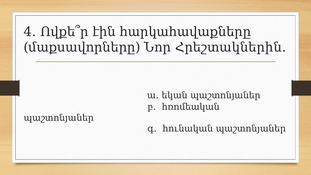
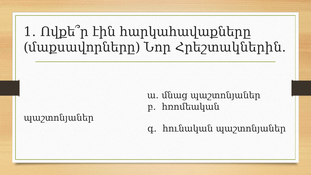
4․: 4․ -> 1․
եկան: եկան -> մնաց
